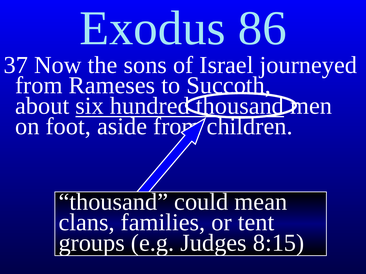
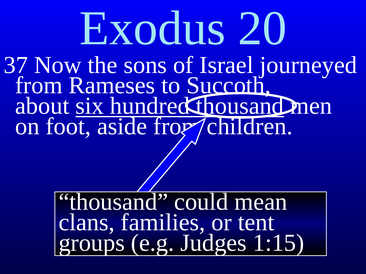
86: 86 -> 20
8:15: 8:15 -> 1:15
